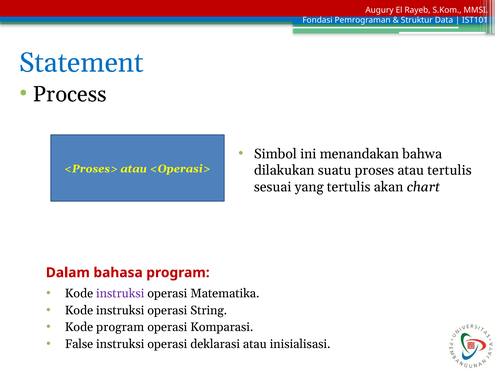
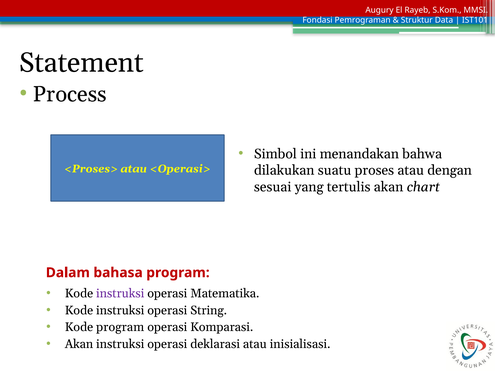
Statement colour: blue -> black
atau tertulis: tertulis -> dengan
False at (79, 344): False -> Akan
